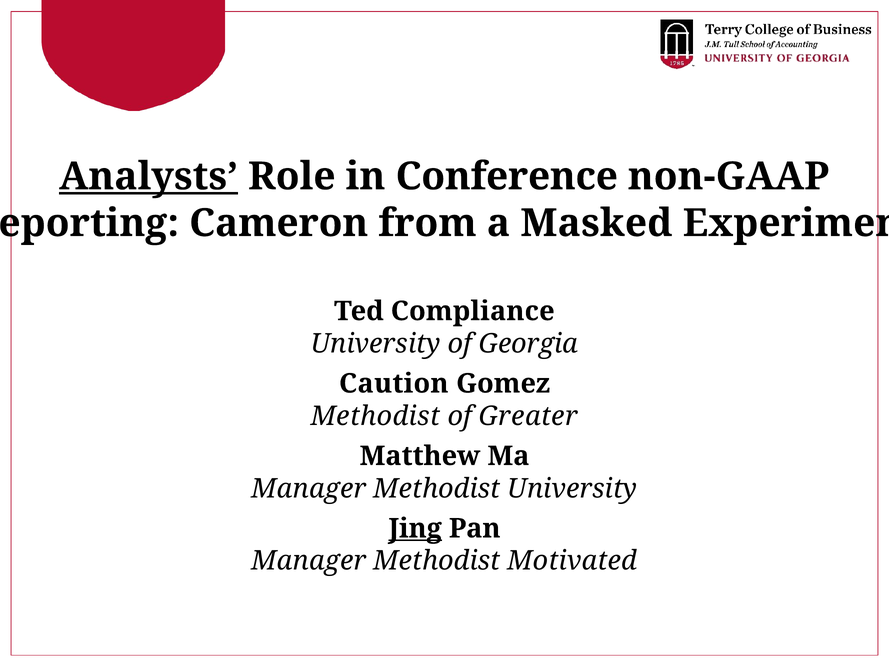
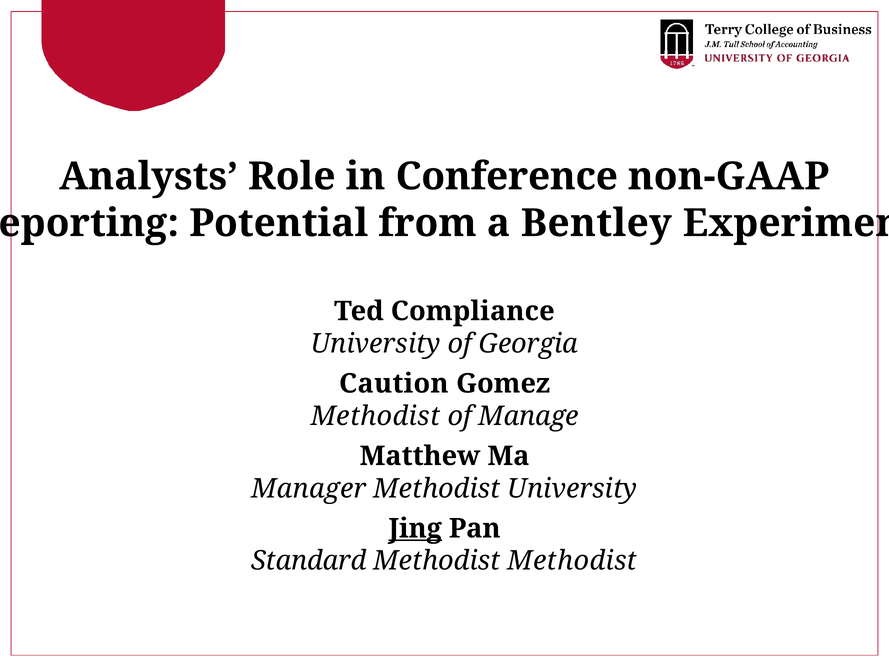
Analysts underline: present -> none
Cameron: Cameron -> Potential
Masked: Masked -> Bentley
Greater: Greater -> Manage
Manager at (309, 562): Manager -> Standard
Methodist Motivated: Motivated -> Methodist
